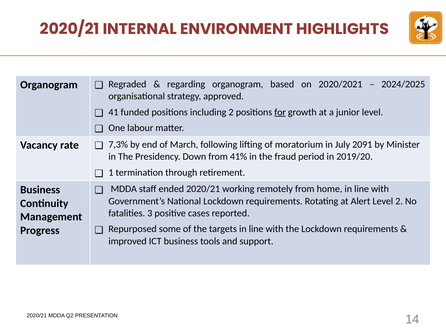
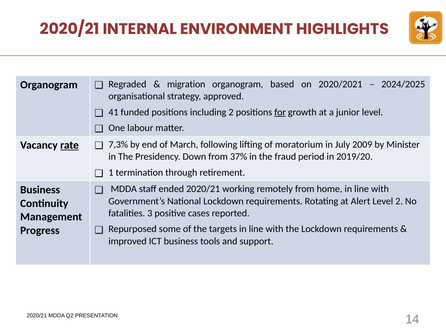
regarding: regarding -> migration
rate underline: none -> present
2091: 2091 -> 2009
41%: 41% -> 37%
